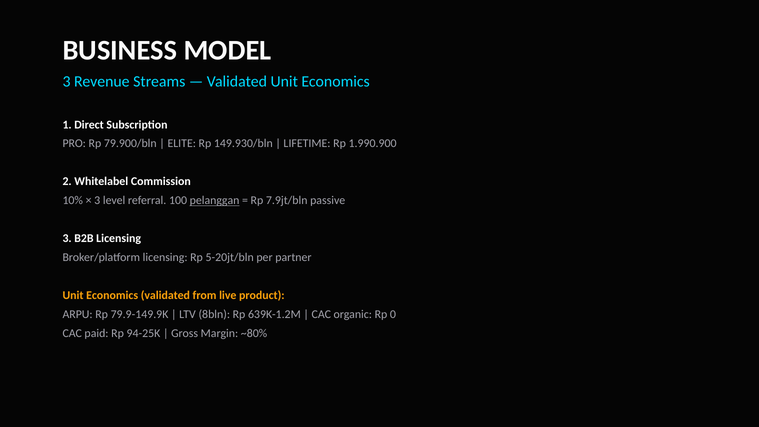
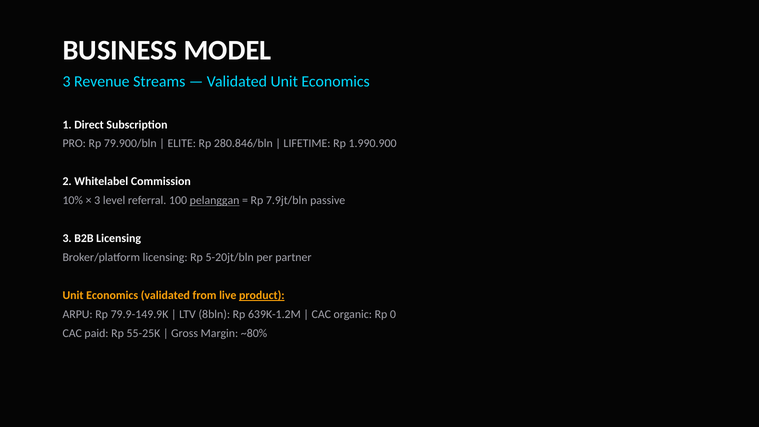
149.930/bln: 149.930/bln -> 280.846/bln
product underline: none -> present
94-25K: 94-25K -> 55-25K
